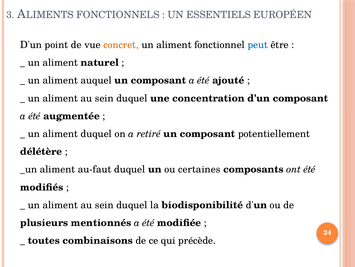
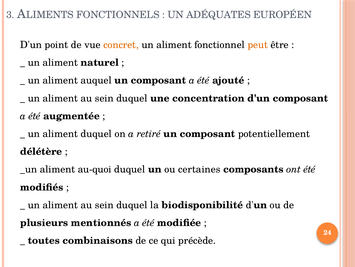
ESSENTIELS: ESSENTIELS -> ADÉQUATES
peut colour: blue -> orange
au-faut: au-faut -> au-quoi
